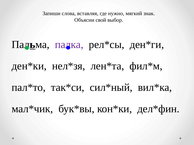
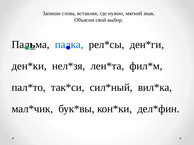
палка colour: purple -> blue
